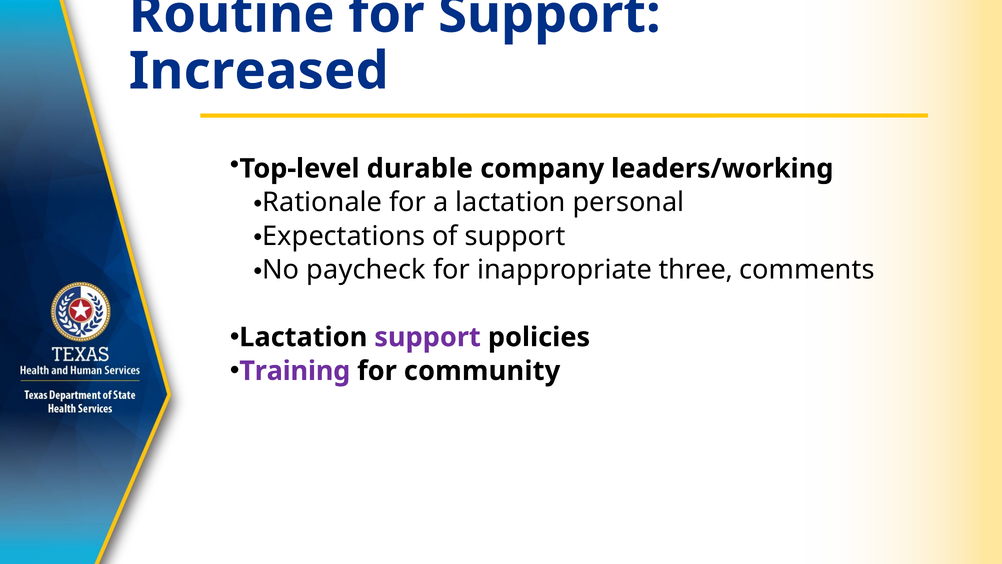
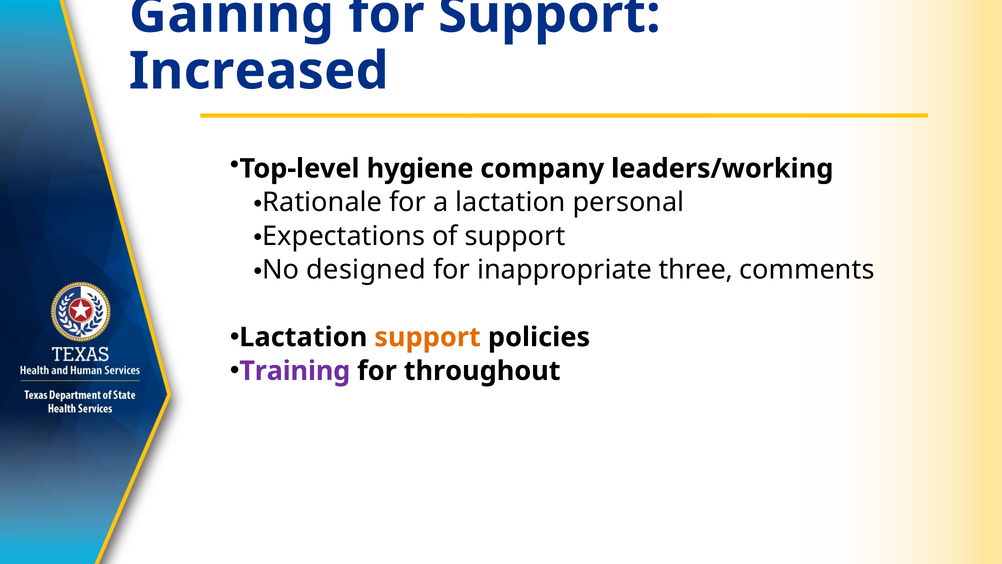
Routine: Routine -> Gaining
durable: durable -> hygiene
paycheck: paycheck -> designed
support at (428, 337) colour: purple -> orange
community: community -> throughout
